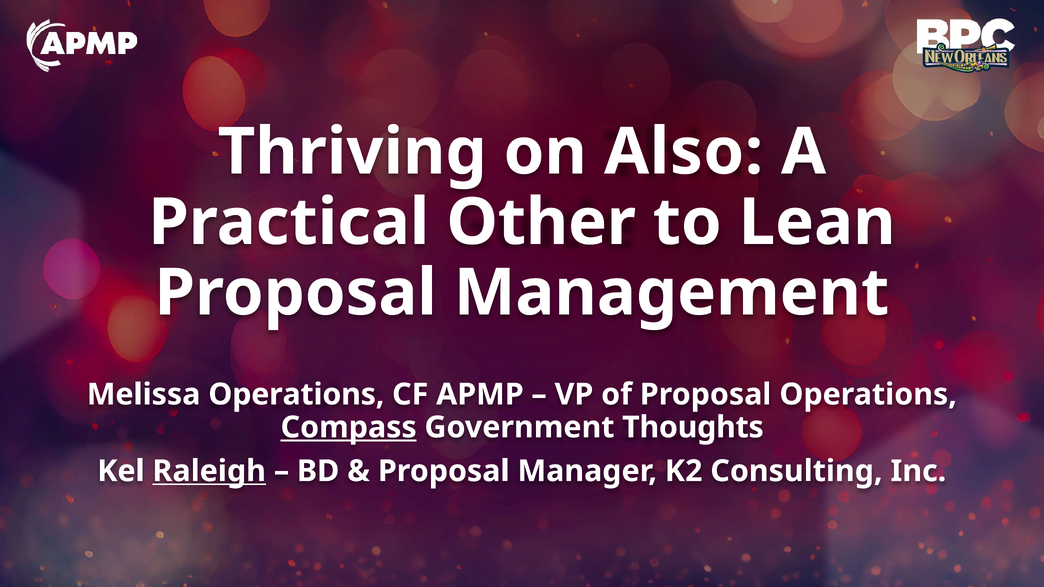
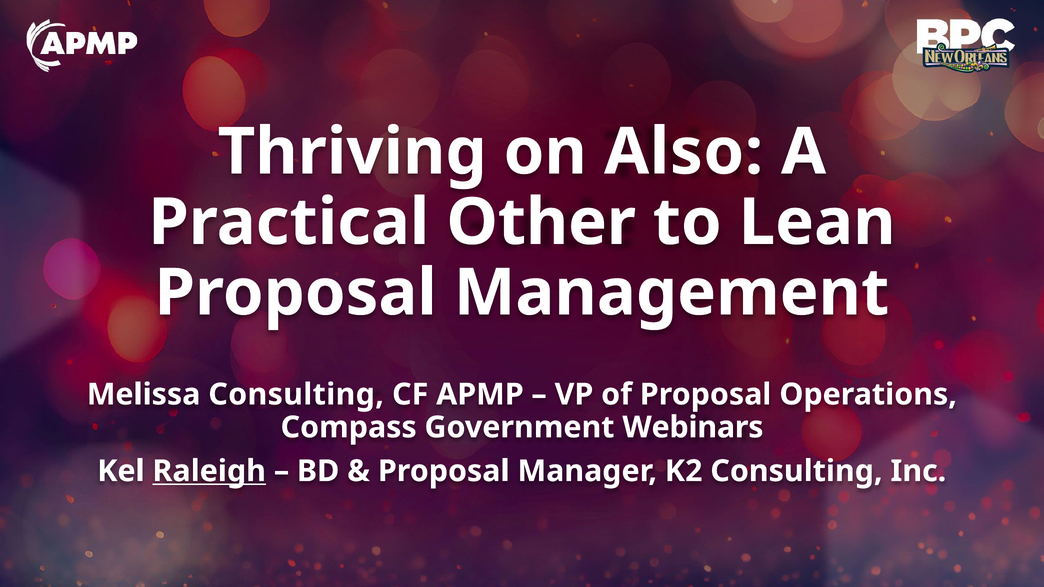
Melissa Operations: Operations -> Consulting
Compass underline: present -> none
Thoughts: Thoughts -> Webinars
